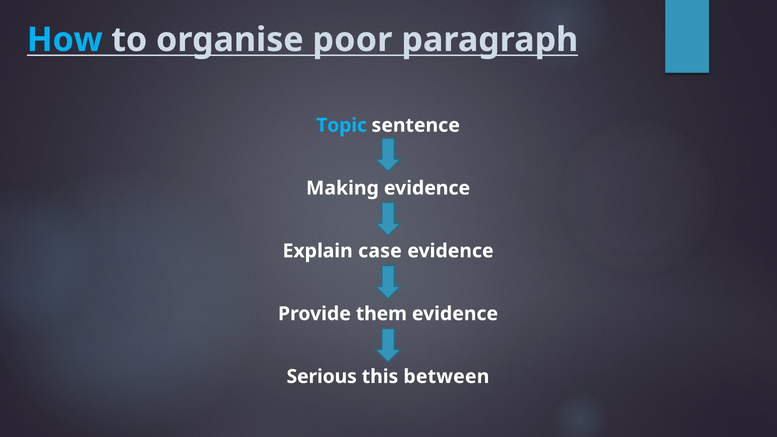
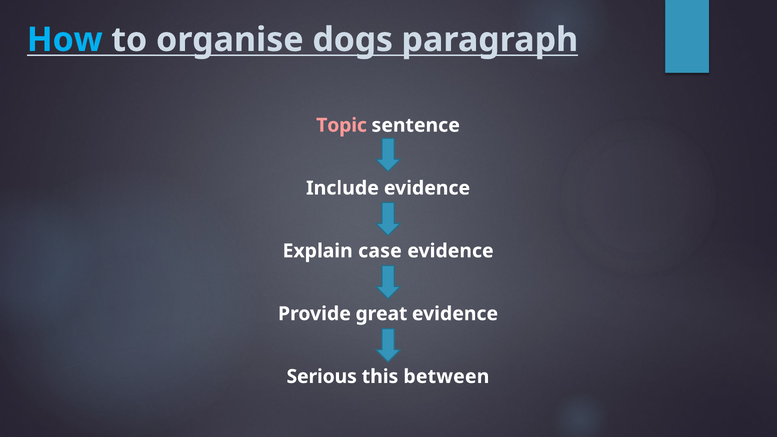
poor: poor -> dogs
Topic colour: light blue -> pink
Making: Making -> Include
them: them -> great
